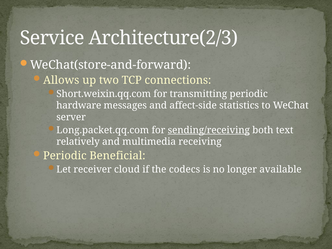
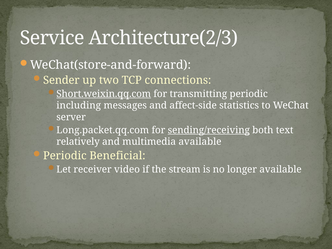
Allows: Allows -> Sender
Short.weixin.qq.com underline: none -> present
hardware: hardware -> including
multimedia receiving: receiving -> available
cloud: cloud -> video
codecs: codecs -> stream
